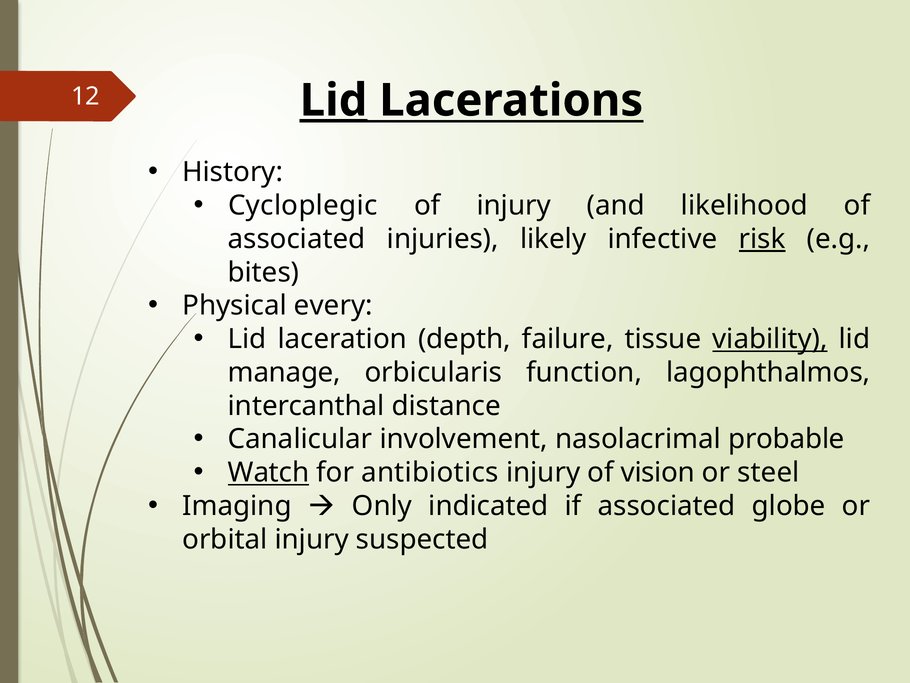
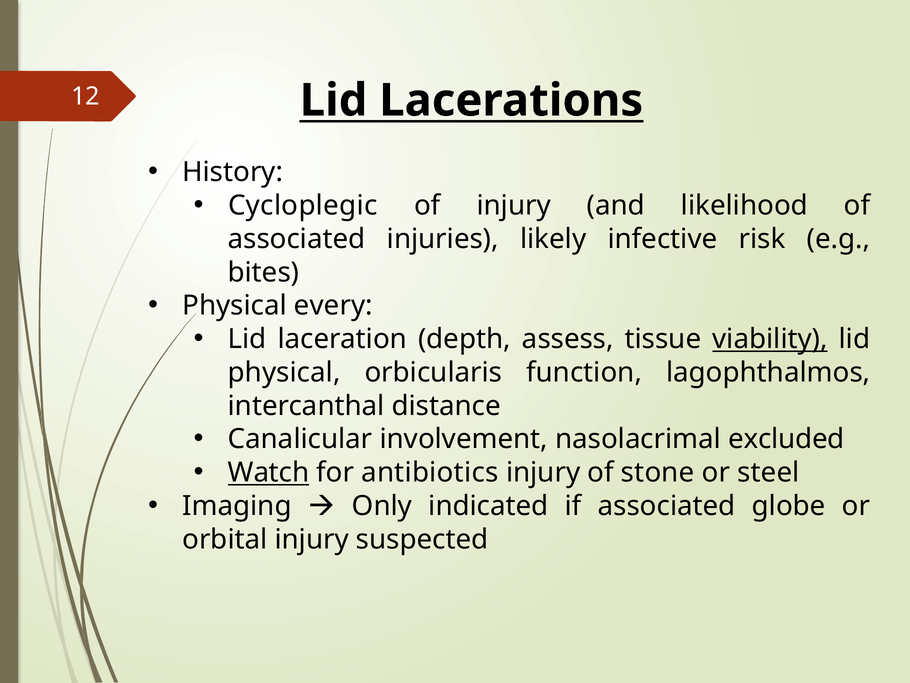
Lid at (334, 100) underline: present -> none
risk underline: present -> none
failure: failure -> assess
manage at (284, 372): manage -> physical
probable: probable -> excluded
vision: vision -> stone
